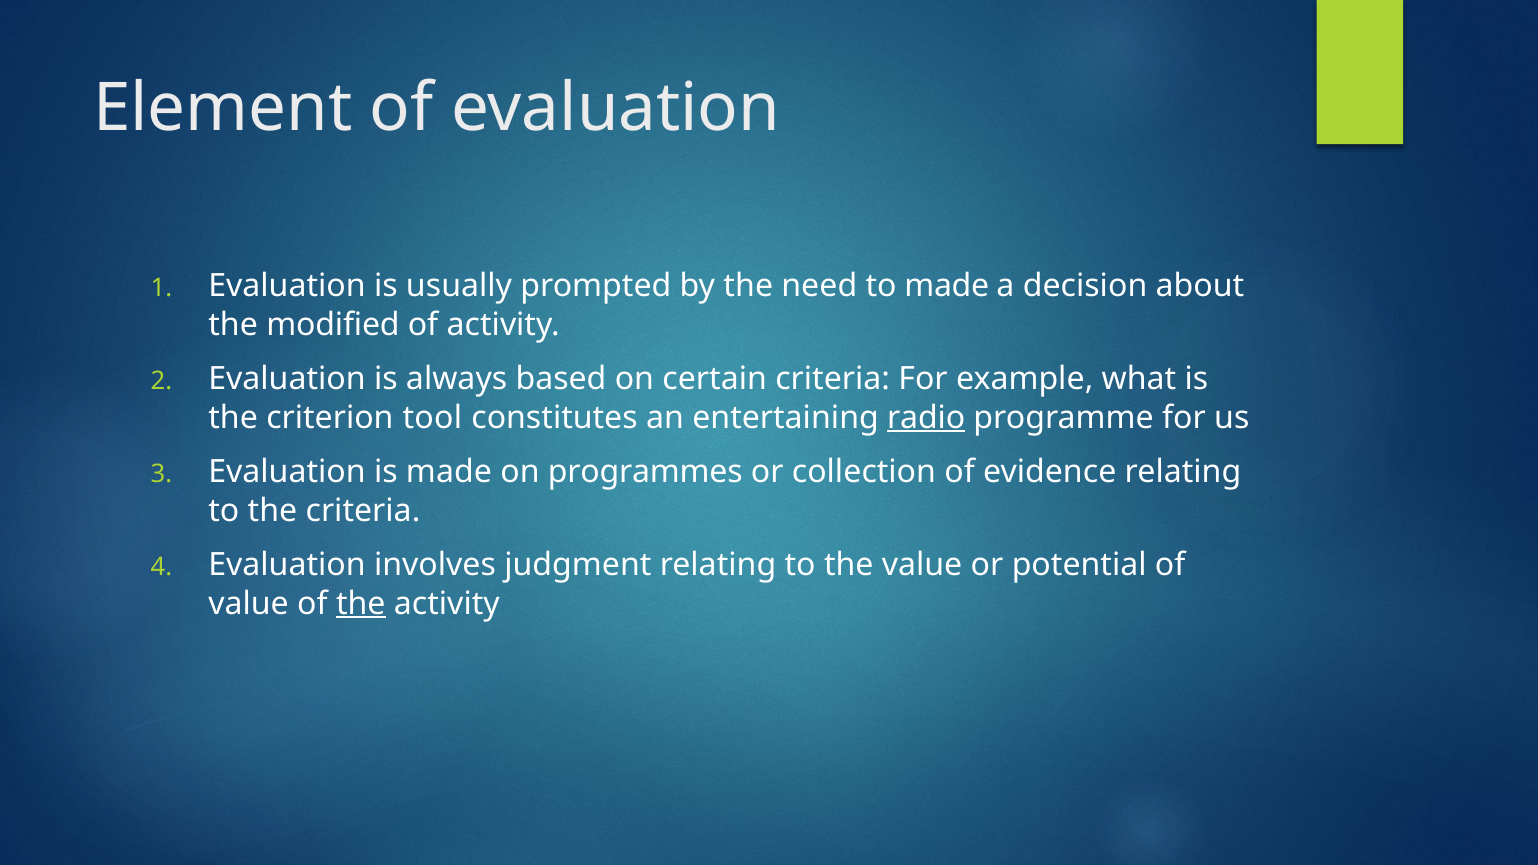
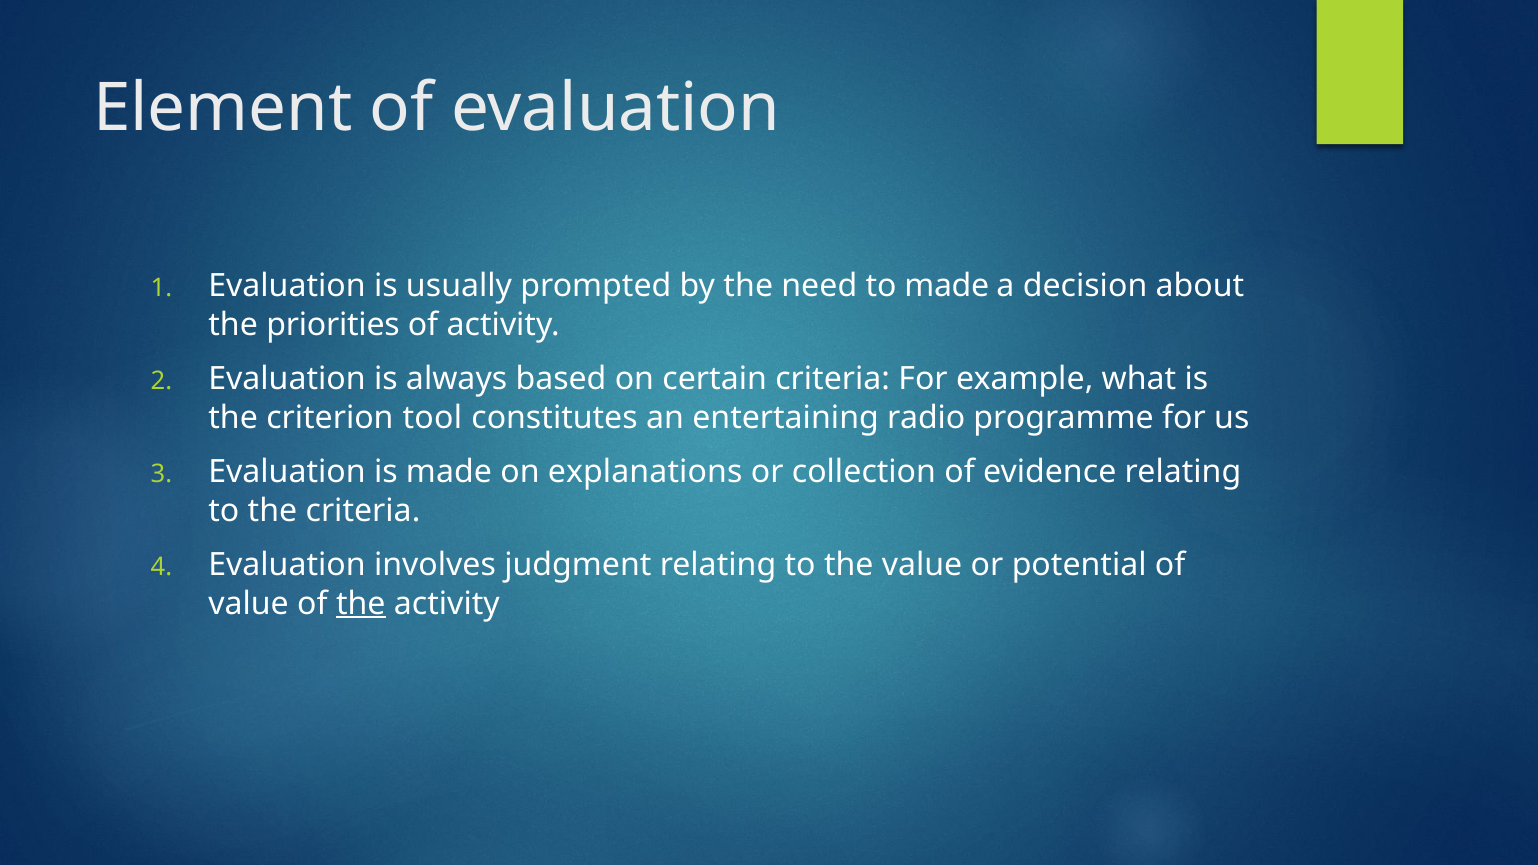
modified: modified -> priorities
radio underline: present -> none
programmes: programmes -> explanations
